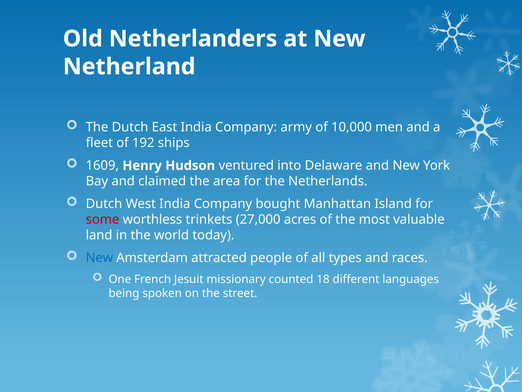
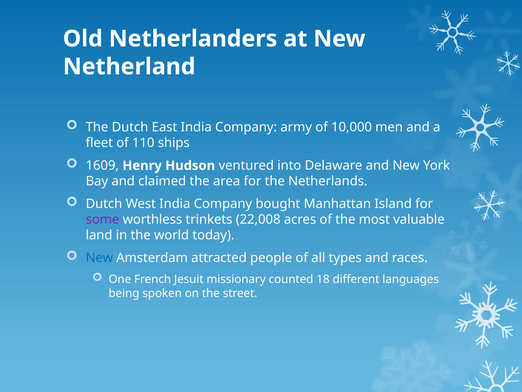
192: 192 -> 110
some colour: red -> purple
27,000: 27,000 -> 22,008
